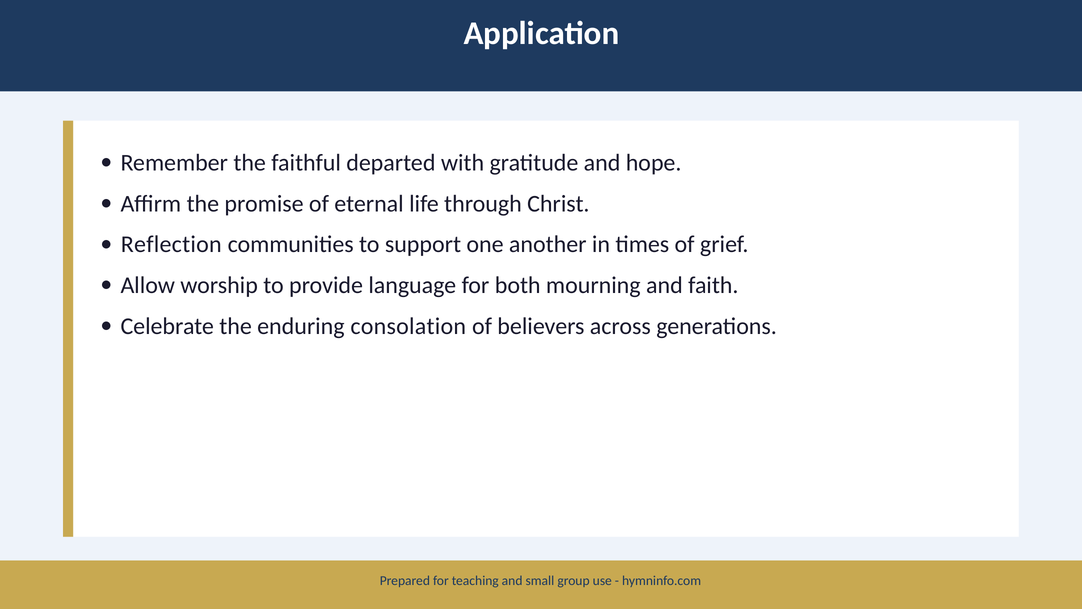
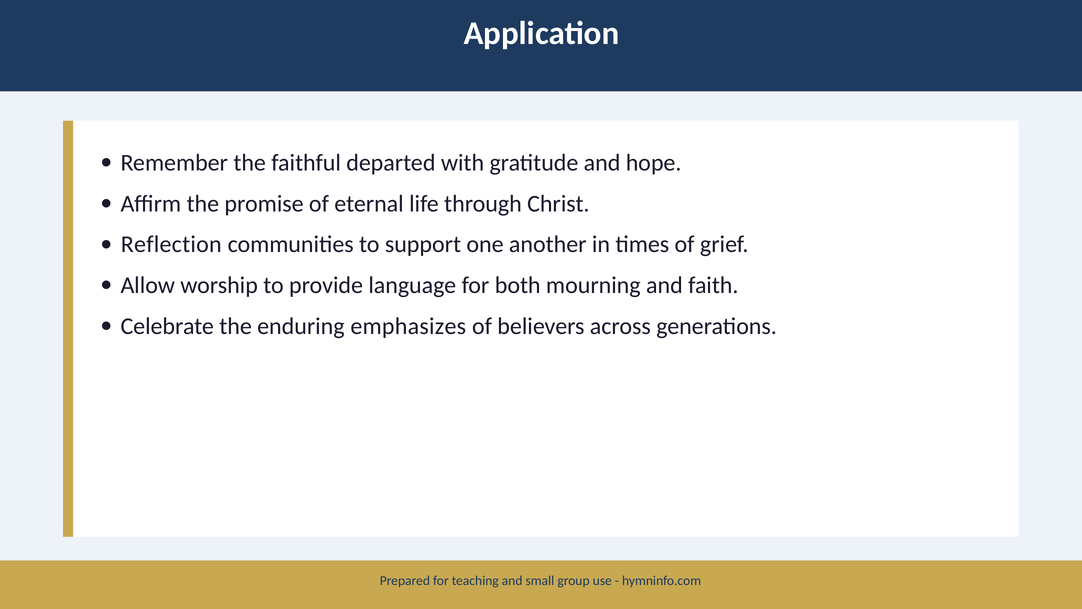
consolation: consolation -> emphasizes
